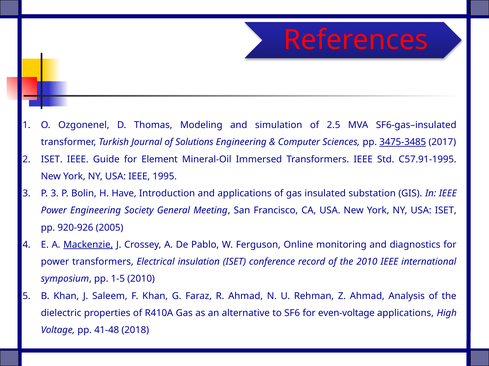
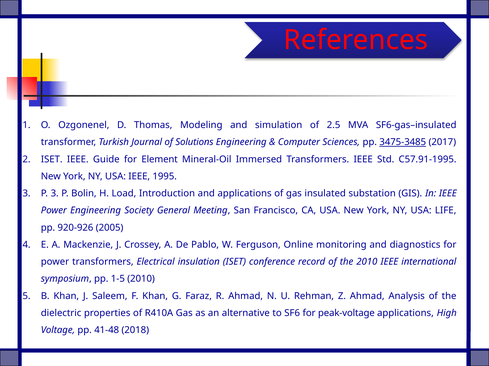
Have: Have -> Load
USA ISET: ISET -> LIFE
Mackenzie underline: present -> none
even-voltage: even-voltage -> peak-voltage
